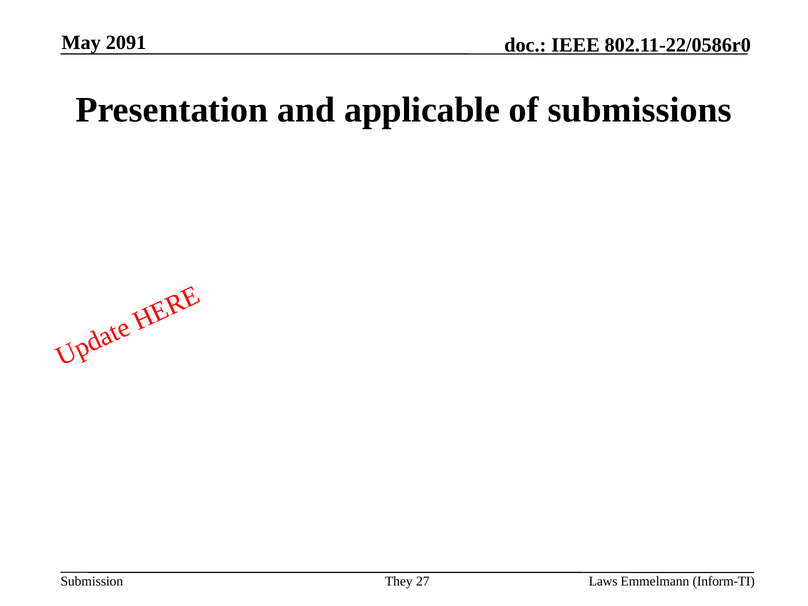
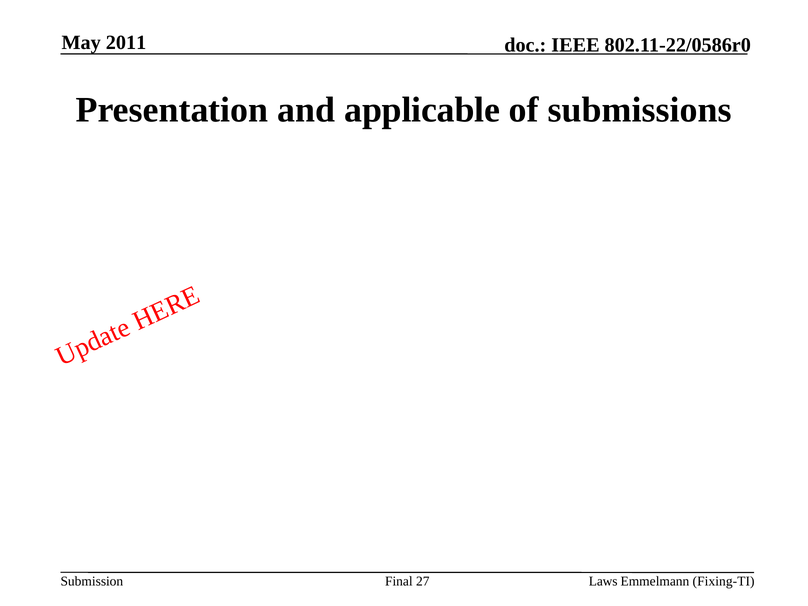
2091: 2091 -> 2011
They: They -> Final
Inform-TI: Inform-TI -> Fixing-TI
